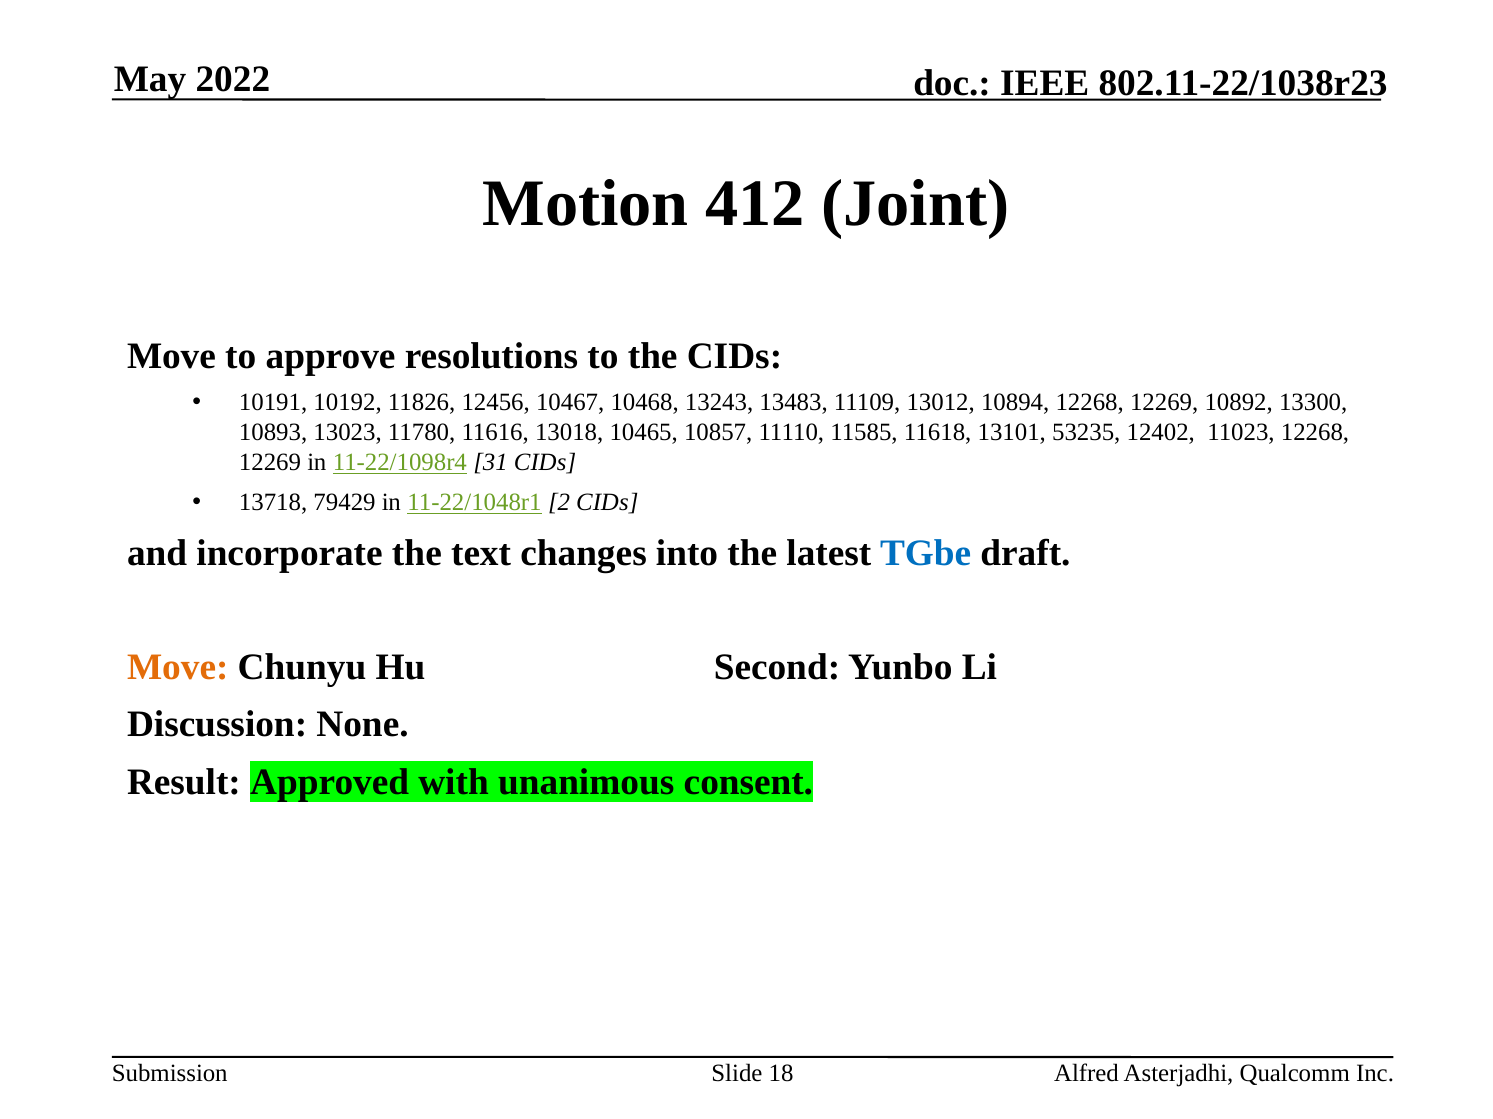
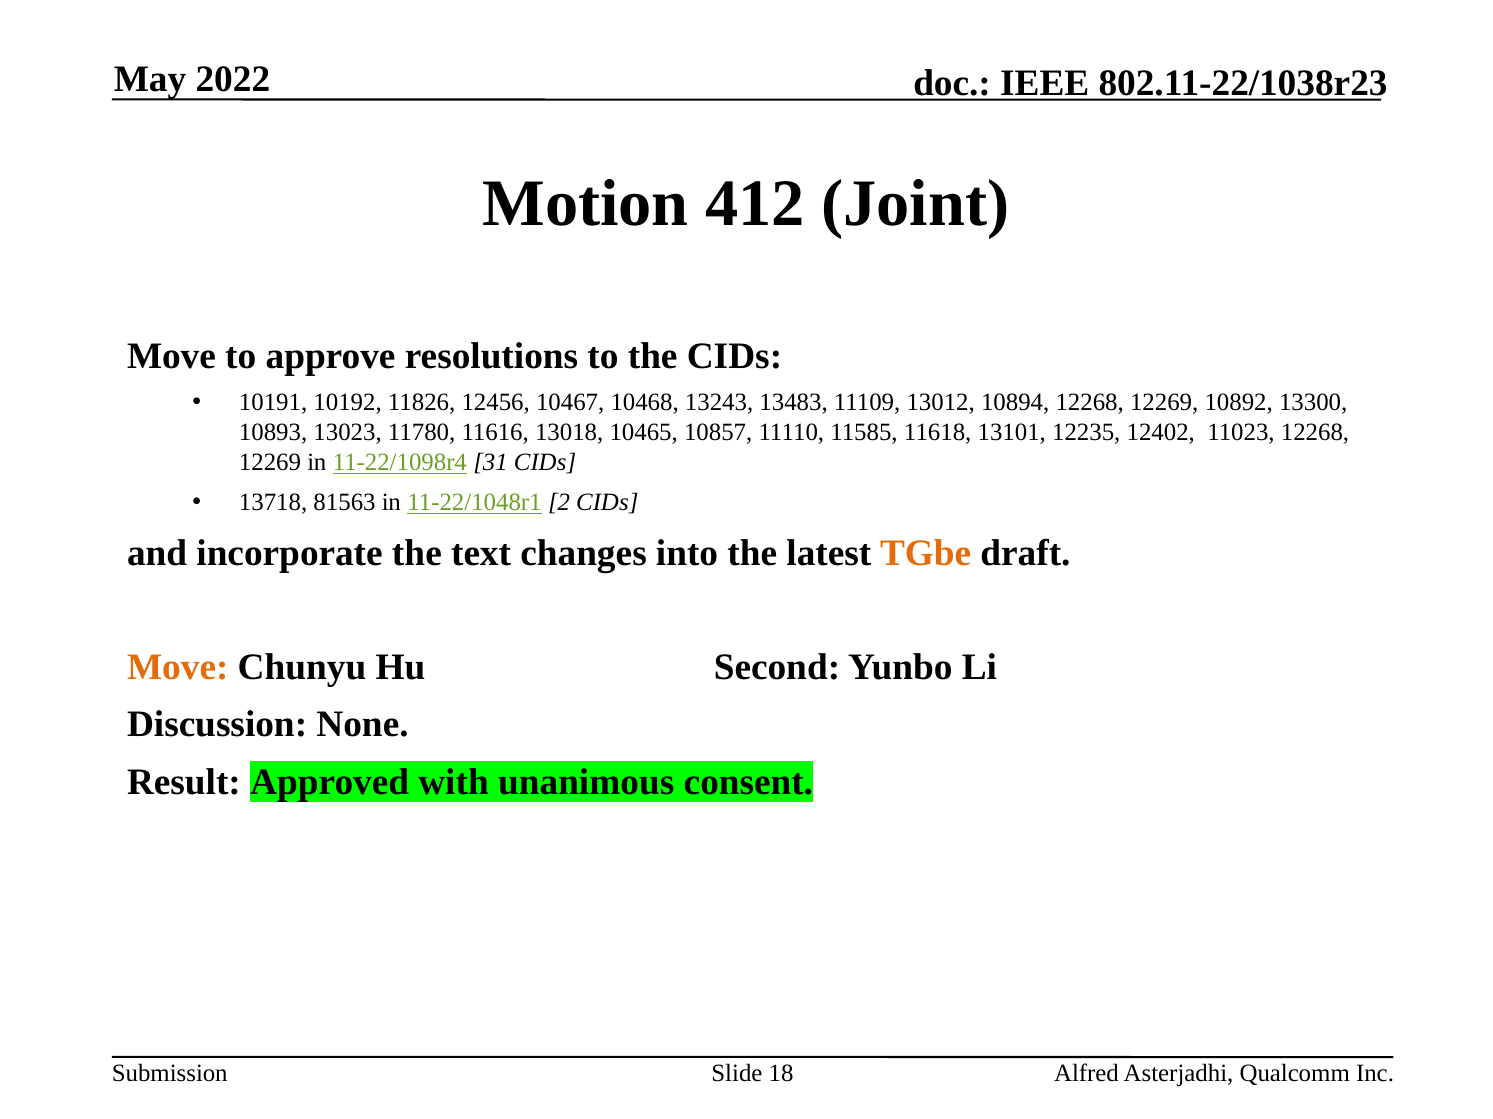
53235: 53235 -> 12235
79429: 79429 -> 81563
TGbe colour: blue -> orange
